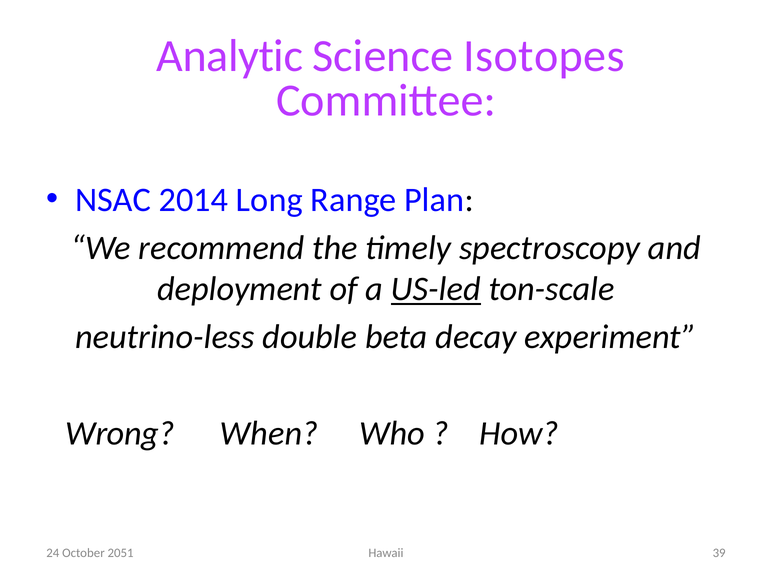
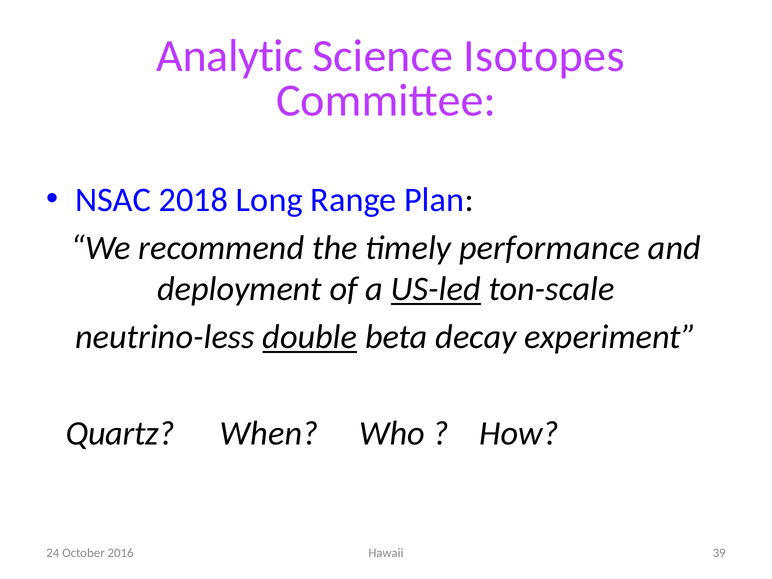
2014: 2014 -> 2018
spectroscopy: spectroscopy -> performance
double underline: none -> present
Wrong: Wrong -> Quartz
2051: 2051 -> 2016
